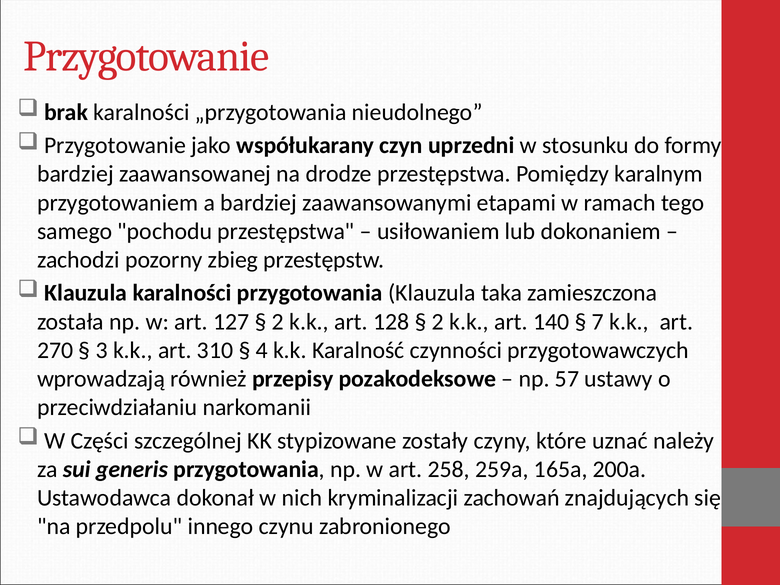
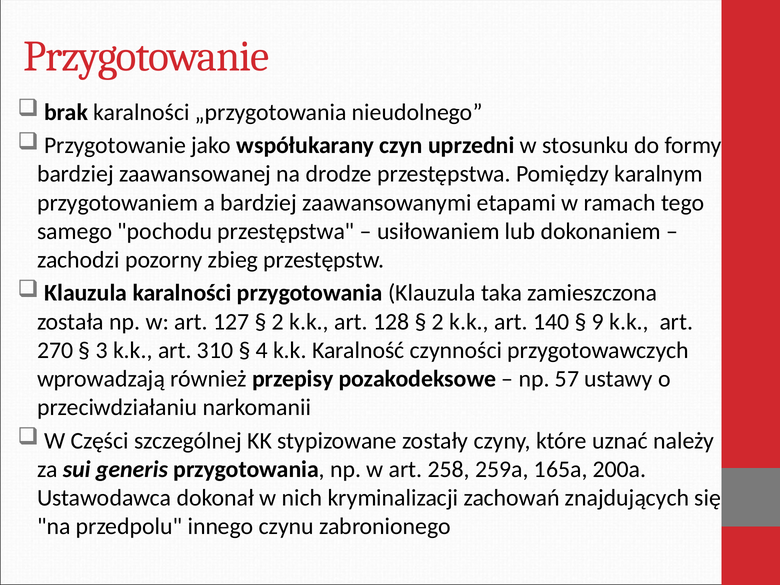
7: 7 -> 9
